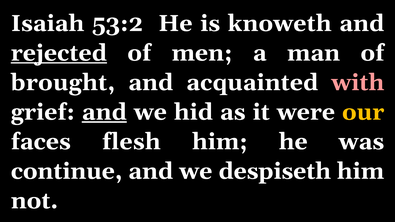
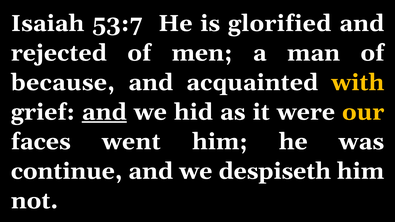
53:2: 53:2 -> 53:7
knoweth: knoweth -> glorified
rejected underline: present -> none
brought: brought -> because
with colour: pink -> yellow
flesh: flesh -> went
